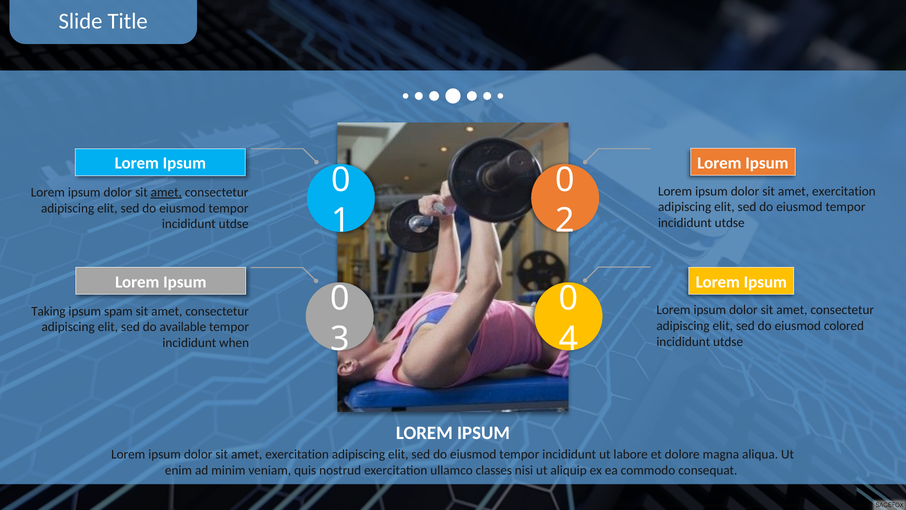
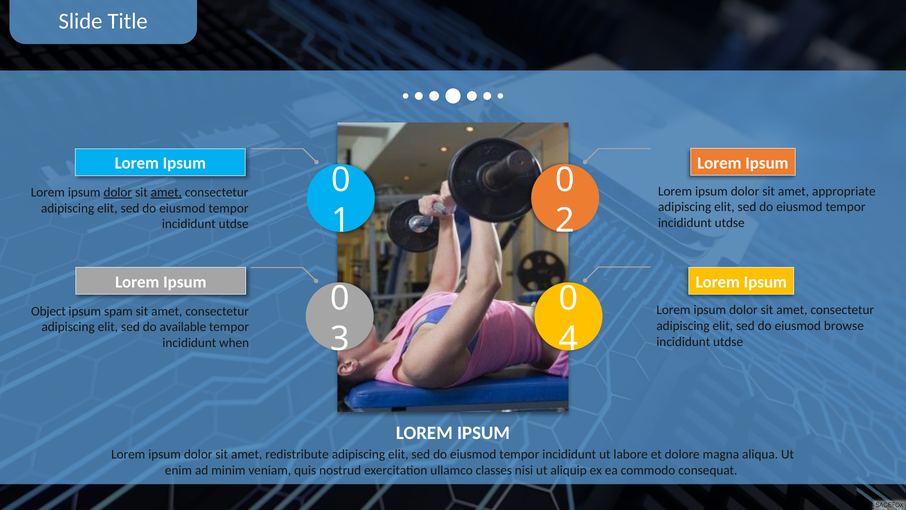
exercitation at (844, 191): exercitation -> appropriate
dolor at (118, 192) underline: none -> present
Taking: Taking -> Object
colored: colored -> browse
exercitation at (297, 454): exercitation -> redistribute
